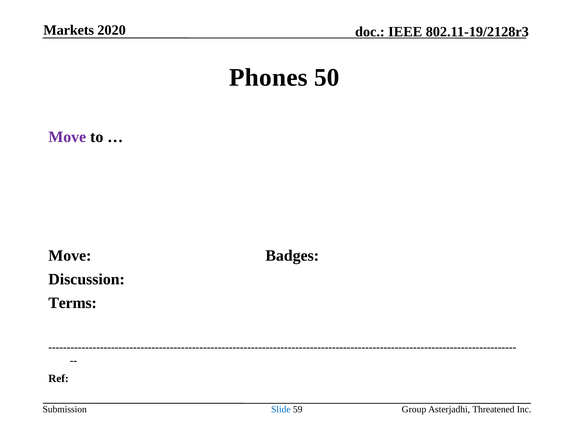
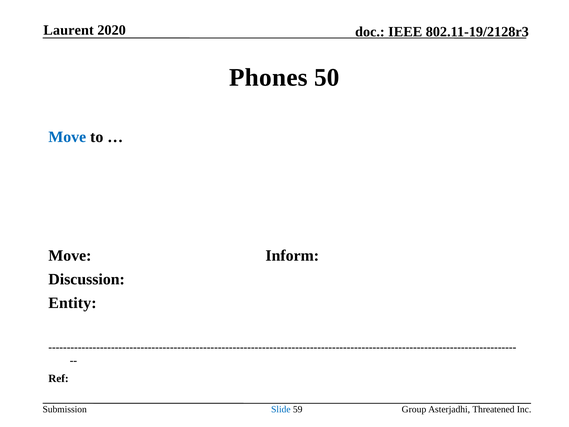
Markets: Markets -> Laurent
Move at (67, 137) colour: purple -> blue
Badges: Badges -> Inform
Terms: Terms -> Entity
